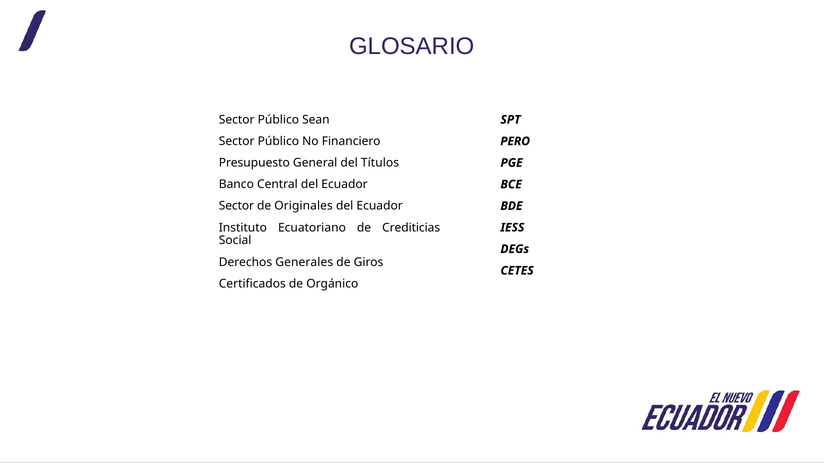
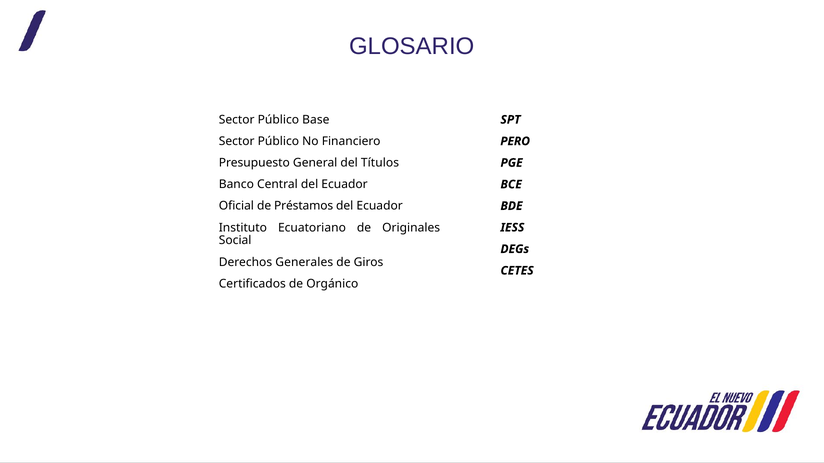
Sean: Sean -> Base
Sector at (236, 206): Sector -> Oficial
Originales: Originales -> Préstamos
Crediticias: Crediticias -> Originales
